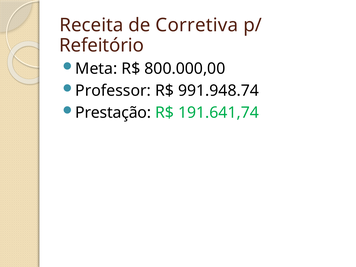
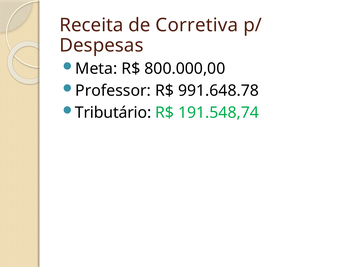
Refeitório: Refeitório -> Despesas
991.948.74: 991.948.74 -> 991.648.78
Prestação: Prestação -> Tributário
191.641,74: 191.641,74 -> 191.548,74
